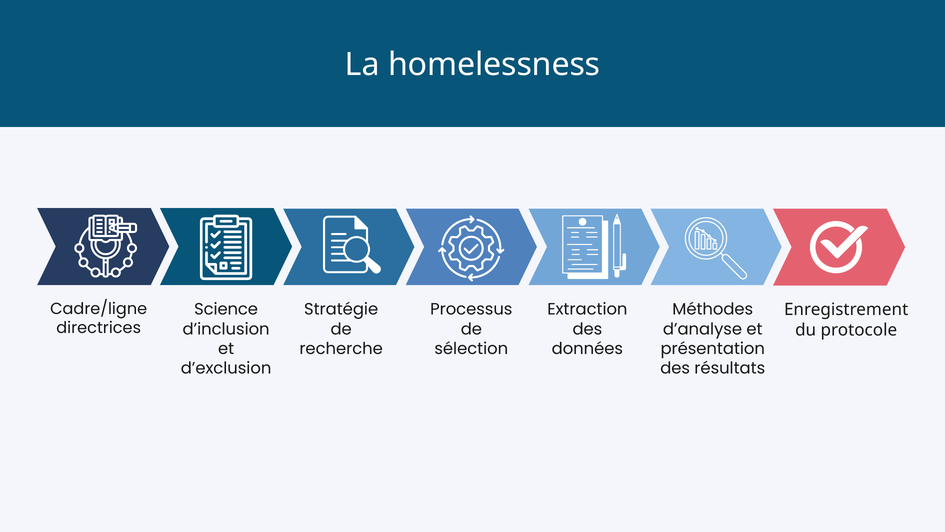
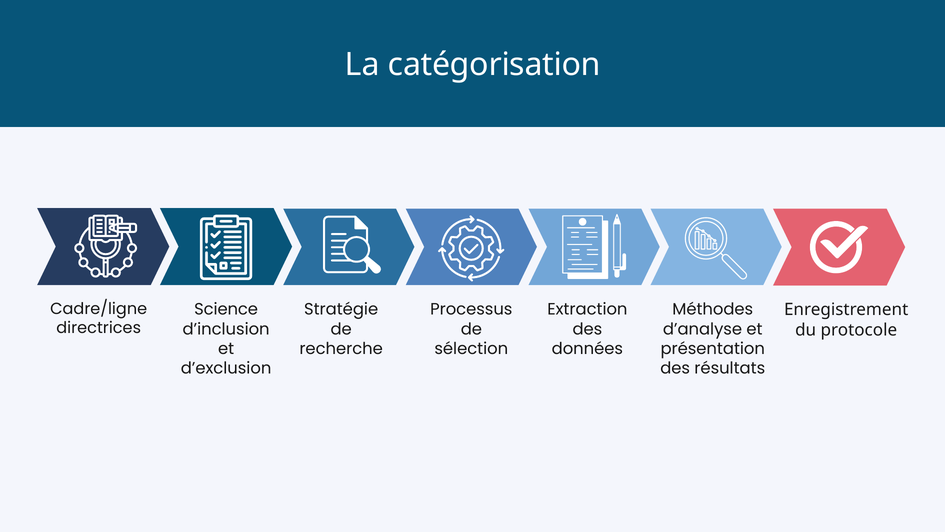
homelessness: homelessness -> catégorisation
